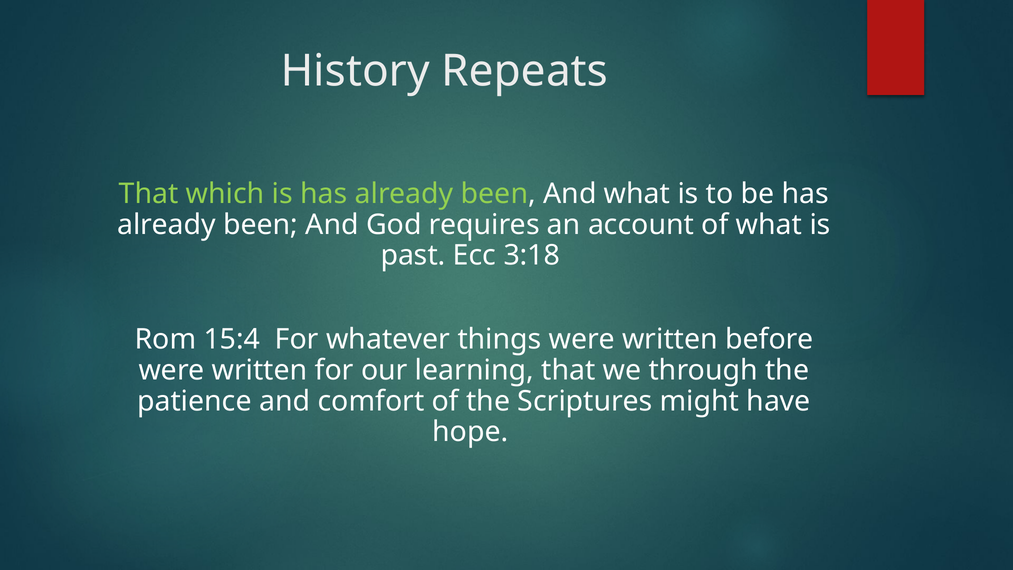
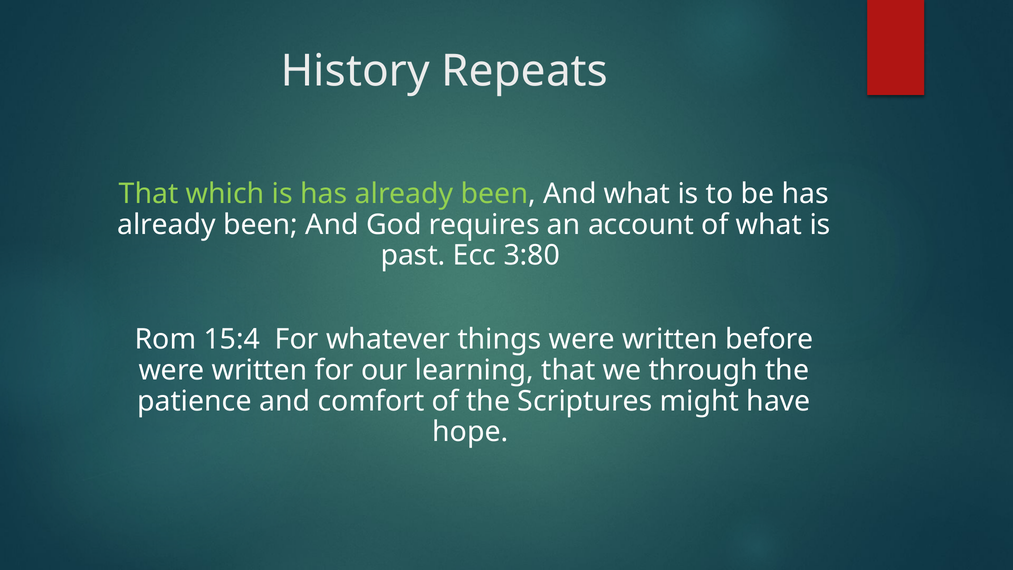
3:18: 3:18 -> 3:80
